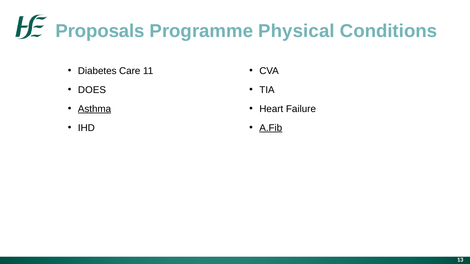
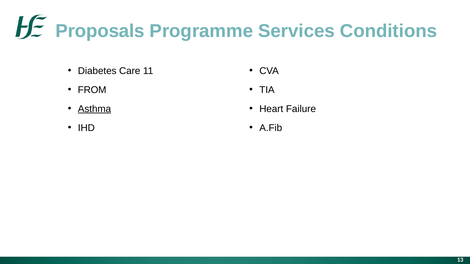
Physical: Physical -> Services
DOES: DOES -> FROM
A.Fib underline: present -> none
